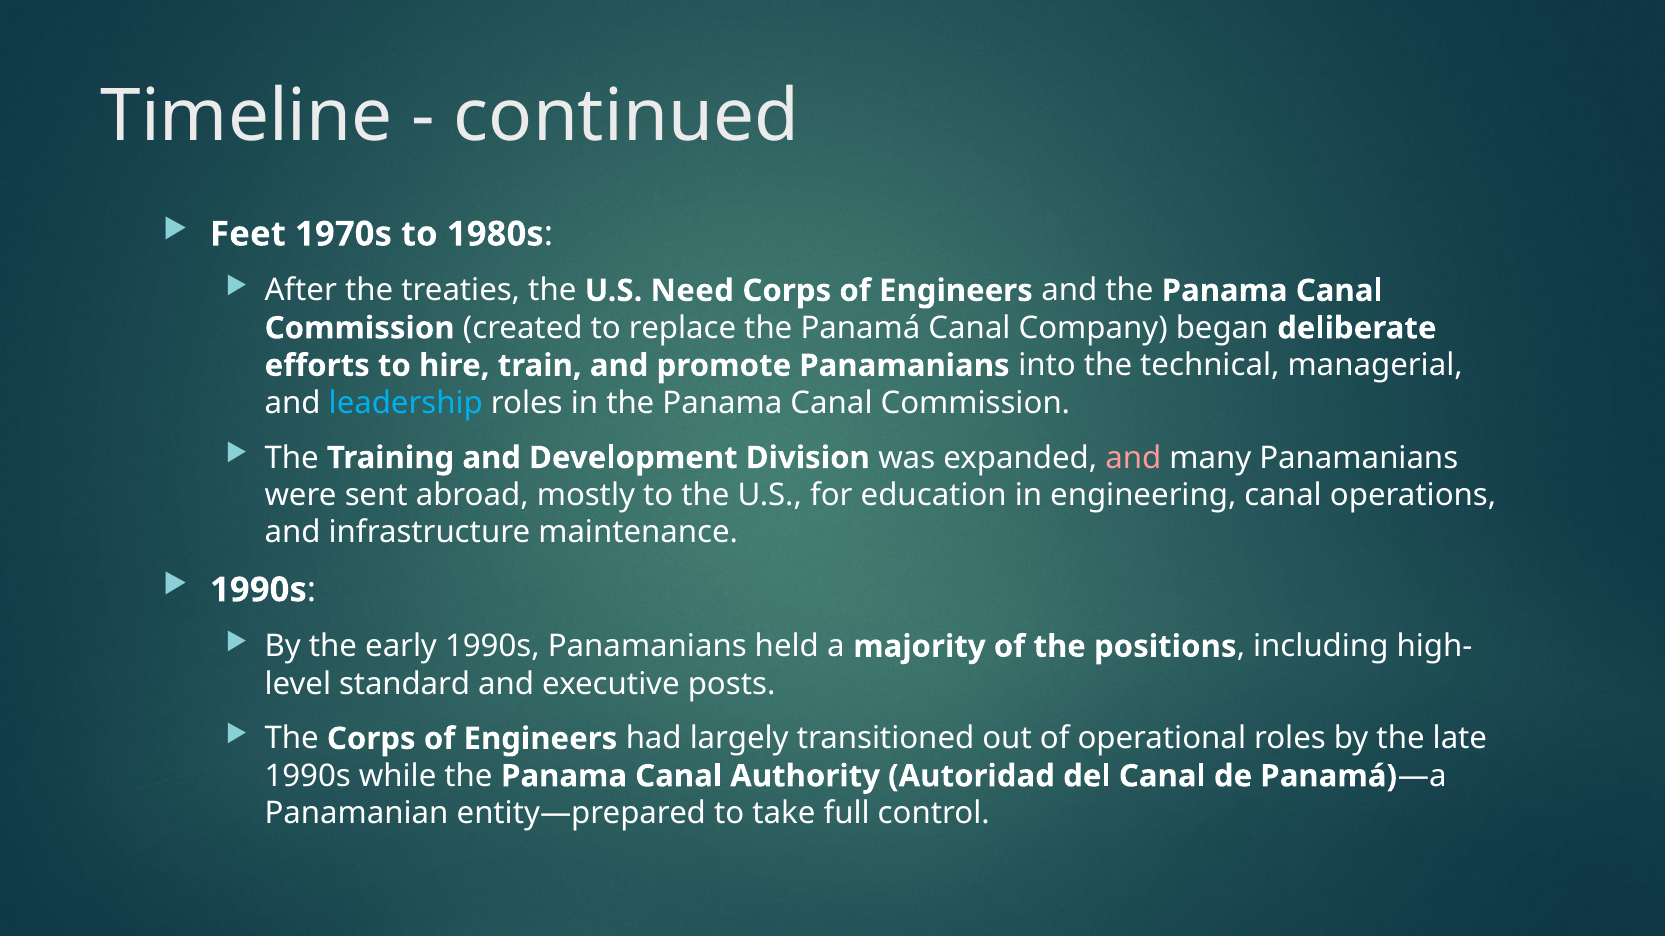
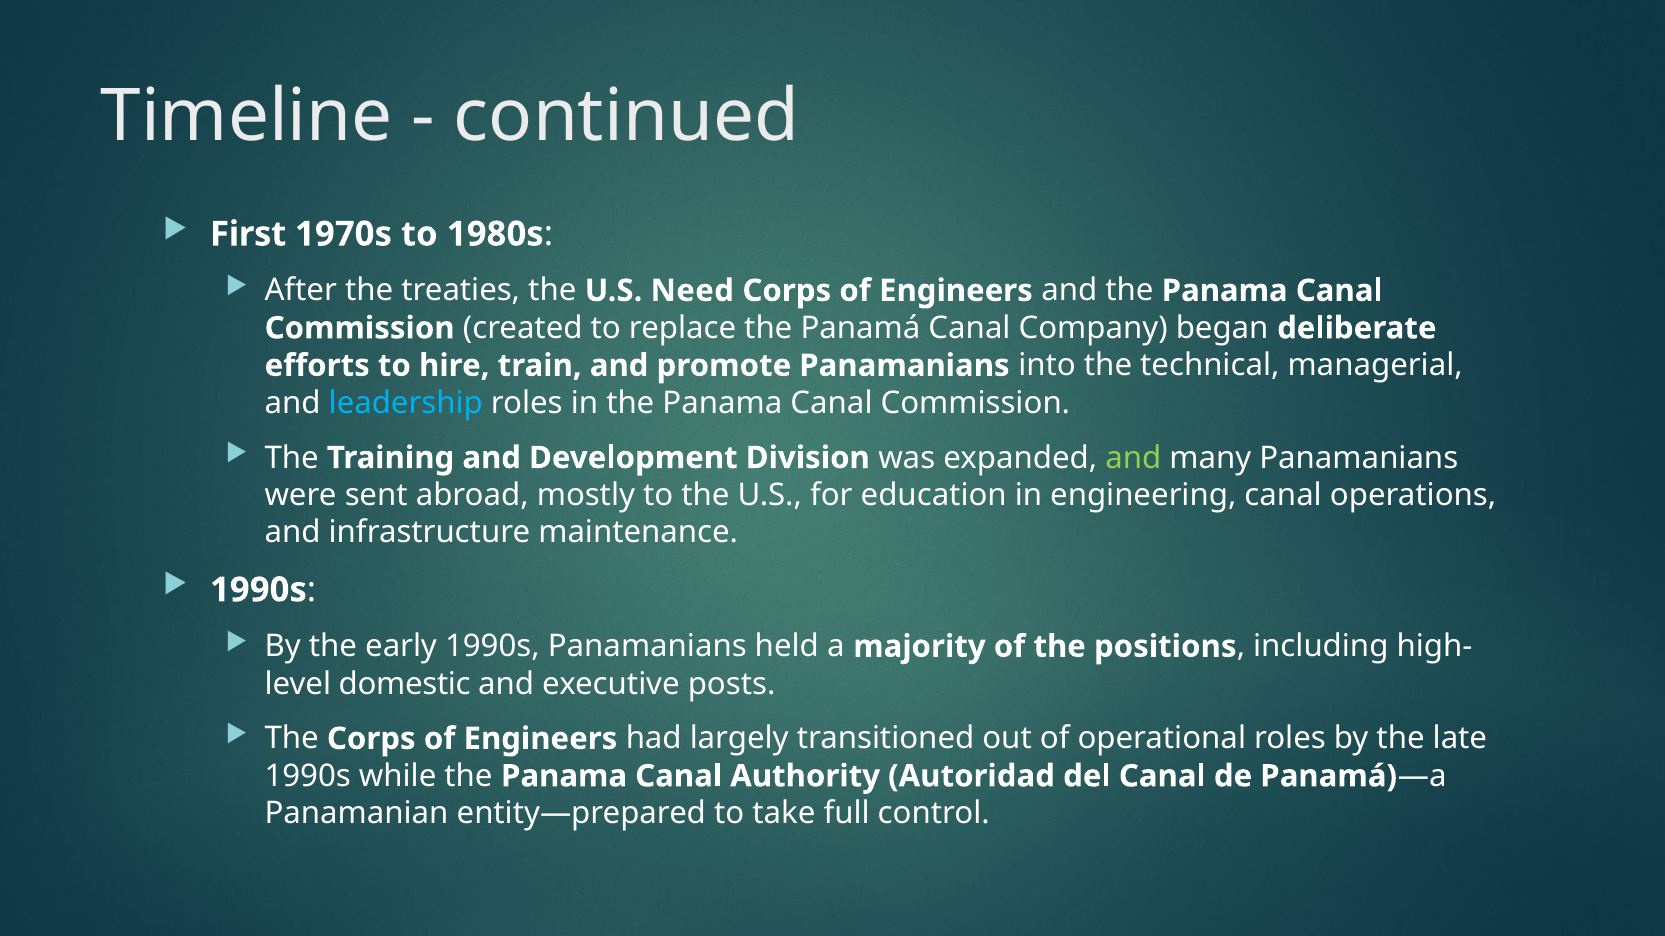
Feet: Feet -> First
and at (1133, 458) colour: pink -> light green
standard: standard -> domestic
